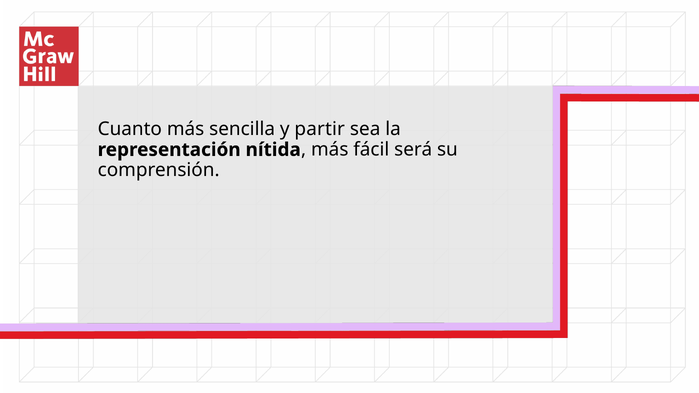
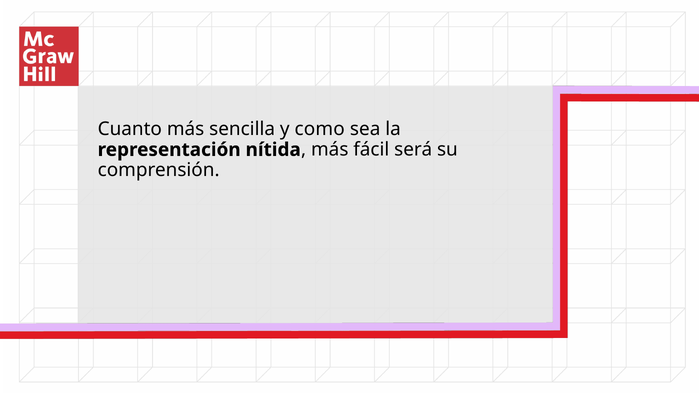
partir: partir -> como
